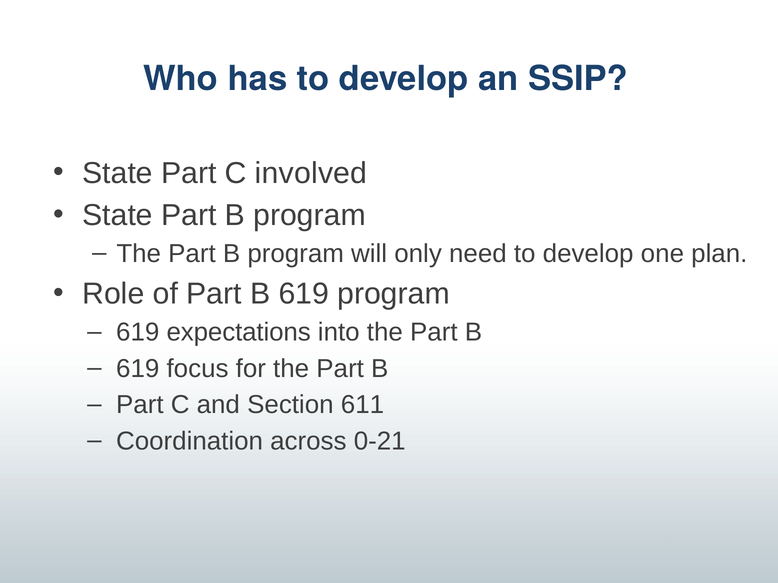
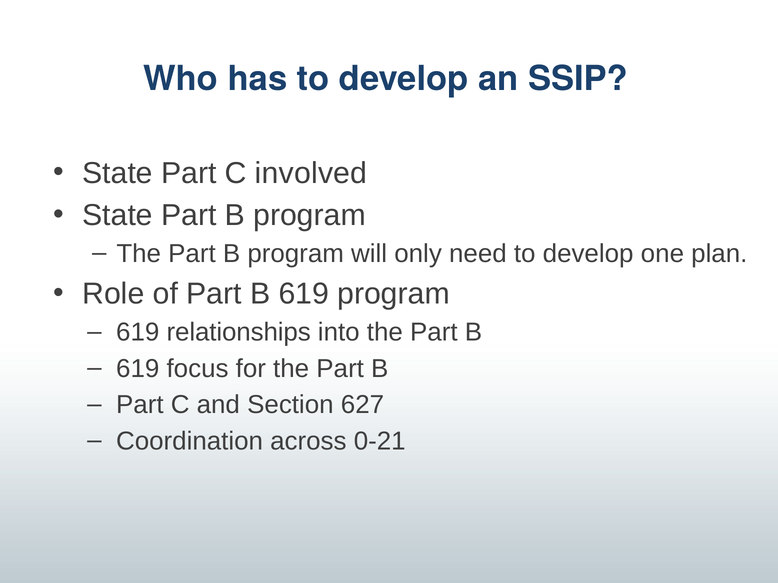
expectations: expectations -> relationships
611: 611 -> 627
